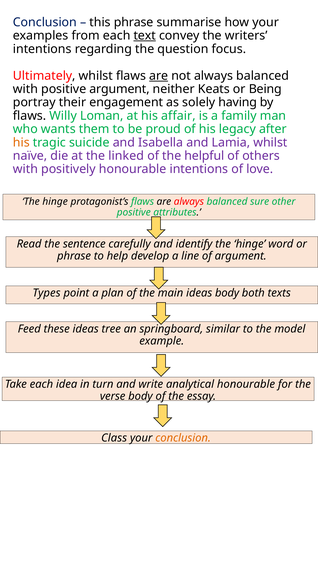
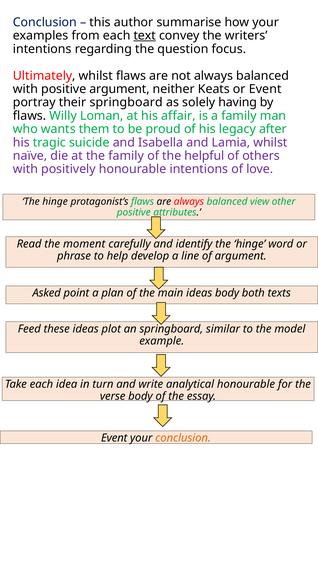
this phrase: phrase -> author
are at (159, 76) underline: present -> none
or Being: Being -> Event
their engagement: engagement -> springboard
his at (21, 143) colour: orange -> purple
the linked: linked -> family
sure: sure -> view
sentence: sentence -> moment
Types: Types -> Asked
tree: tree -> plot
Class at (114, 438): Class -> Event
